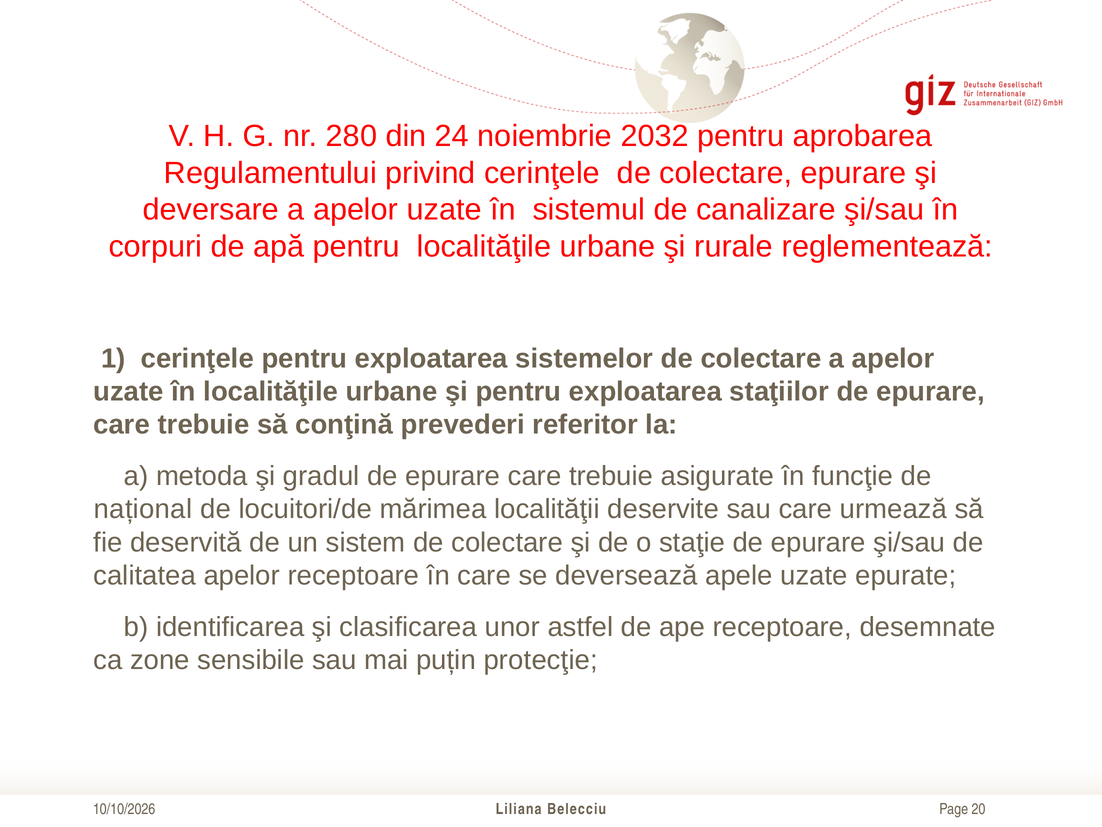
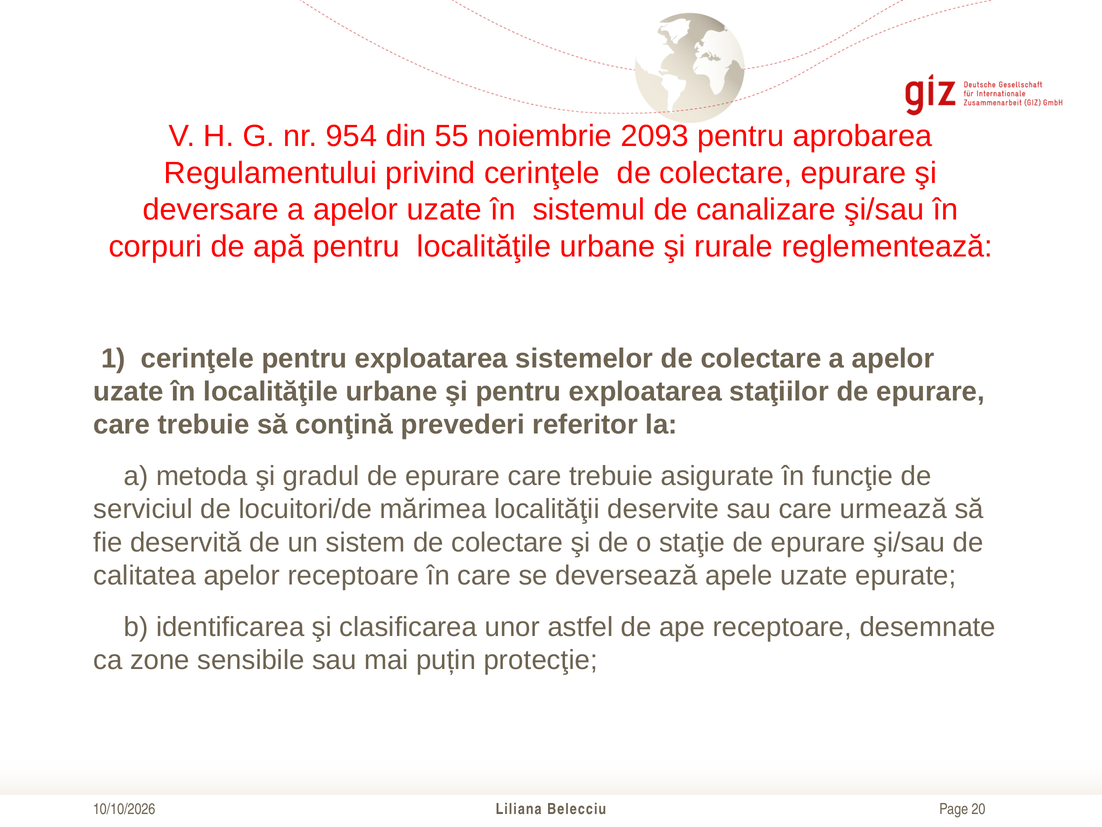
280: 280 -> 954
24: 24 -> 55
2032: 2032 -> 2093
național: național -> serviciul
